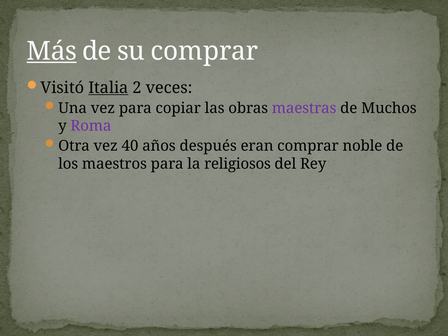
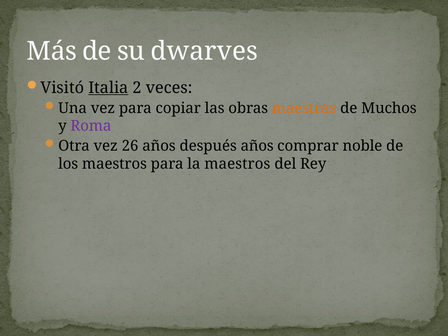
Más underline: present -> none
su comprar: comprar -> dwarves
maestras colour: purple -> orange
40: 40 -> 26
después eran: eran -> años
la religiosos: religiosos -> maestros
